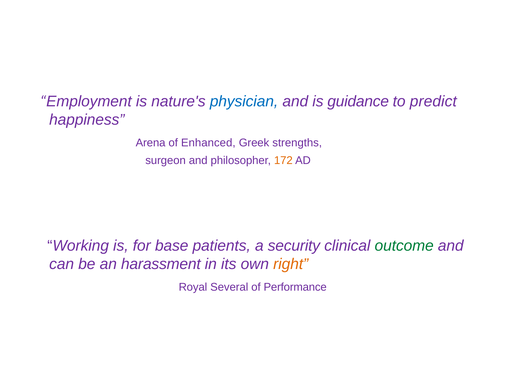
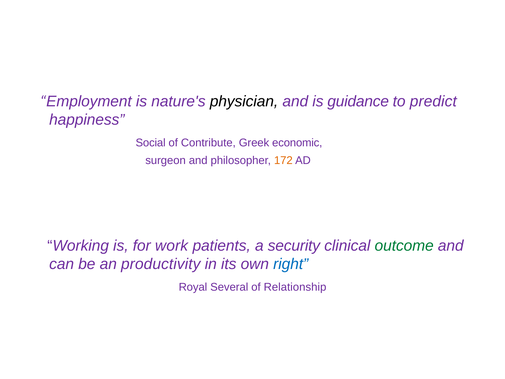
physician colour: blue -> black
Arena: Arena -> Social
Enhanced: Enhanced -> Contribute
strengths: strengths -> economic
base: base -> work
harassment: harassment -> productivity
right colour: orange -> blue
Performance: Performance -> Relationship
